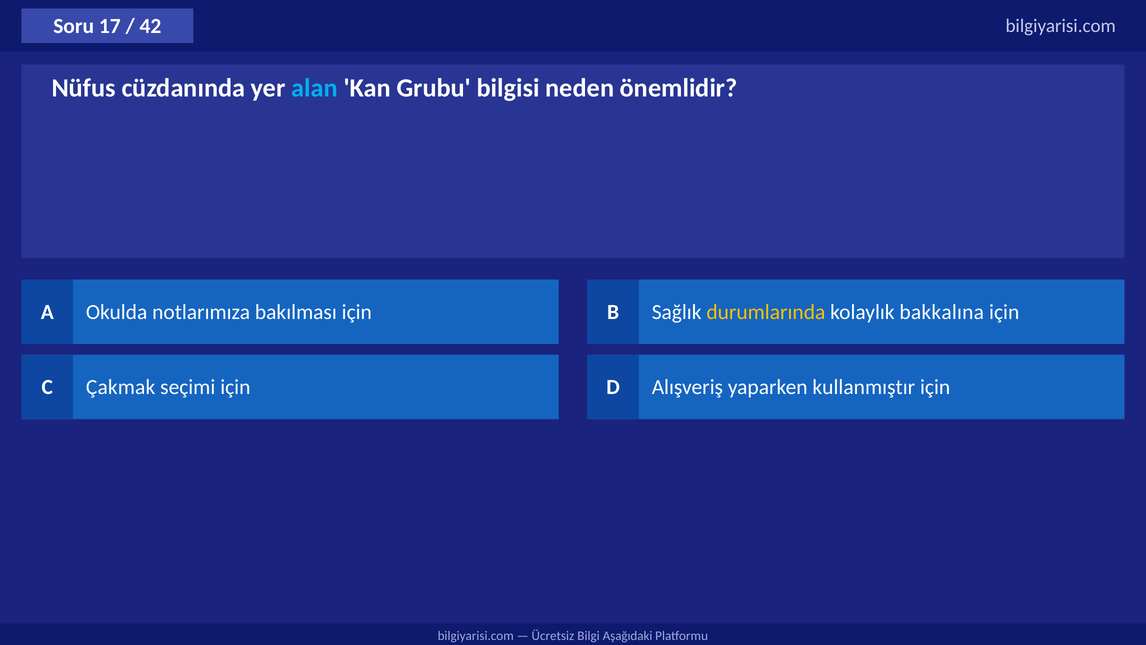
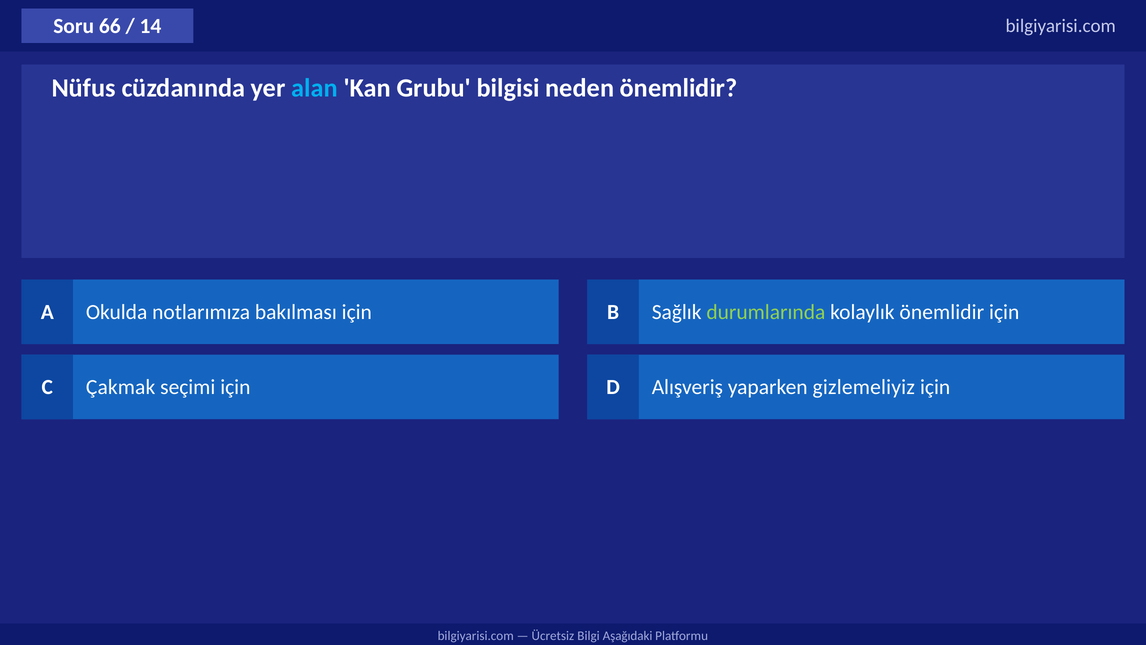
17: 17 -> 66
42: 42 -> 14
durumlarında colour: yellow -> light green
kolaylık bakkalına: bakkalına -> önemlidir
kullanmıştır: kullanmıştır -> gizlemeliyiz
